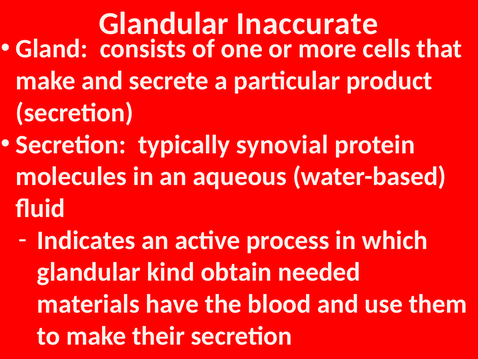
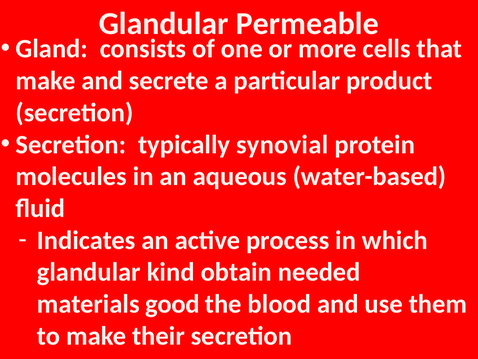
Inaccurate: Inaccurate -> Permeable
have: have -> good
